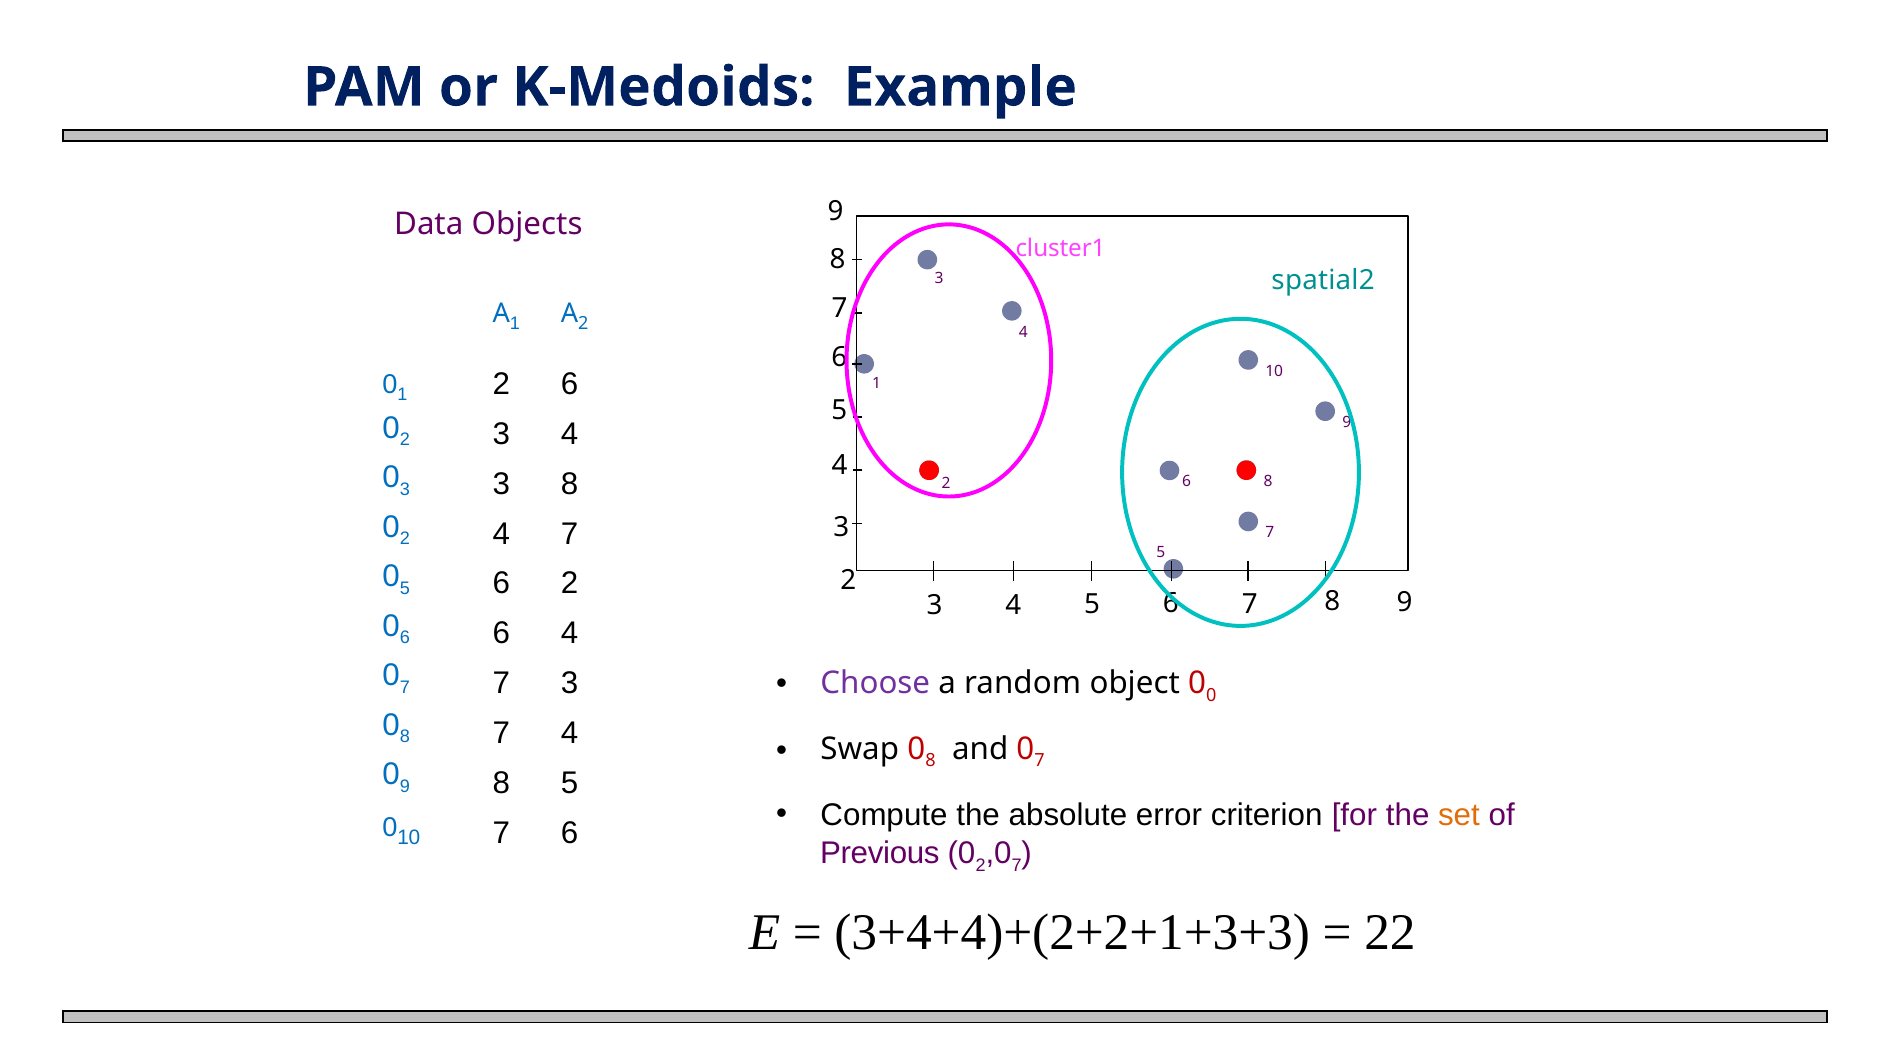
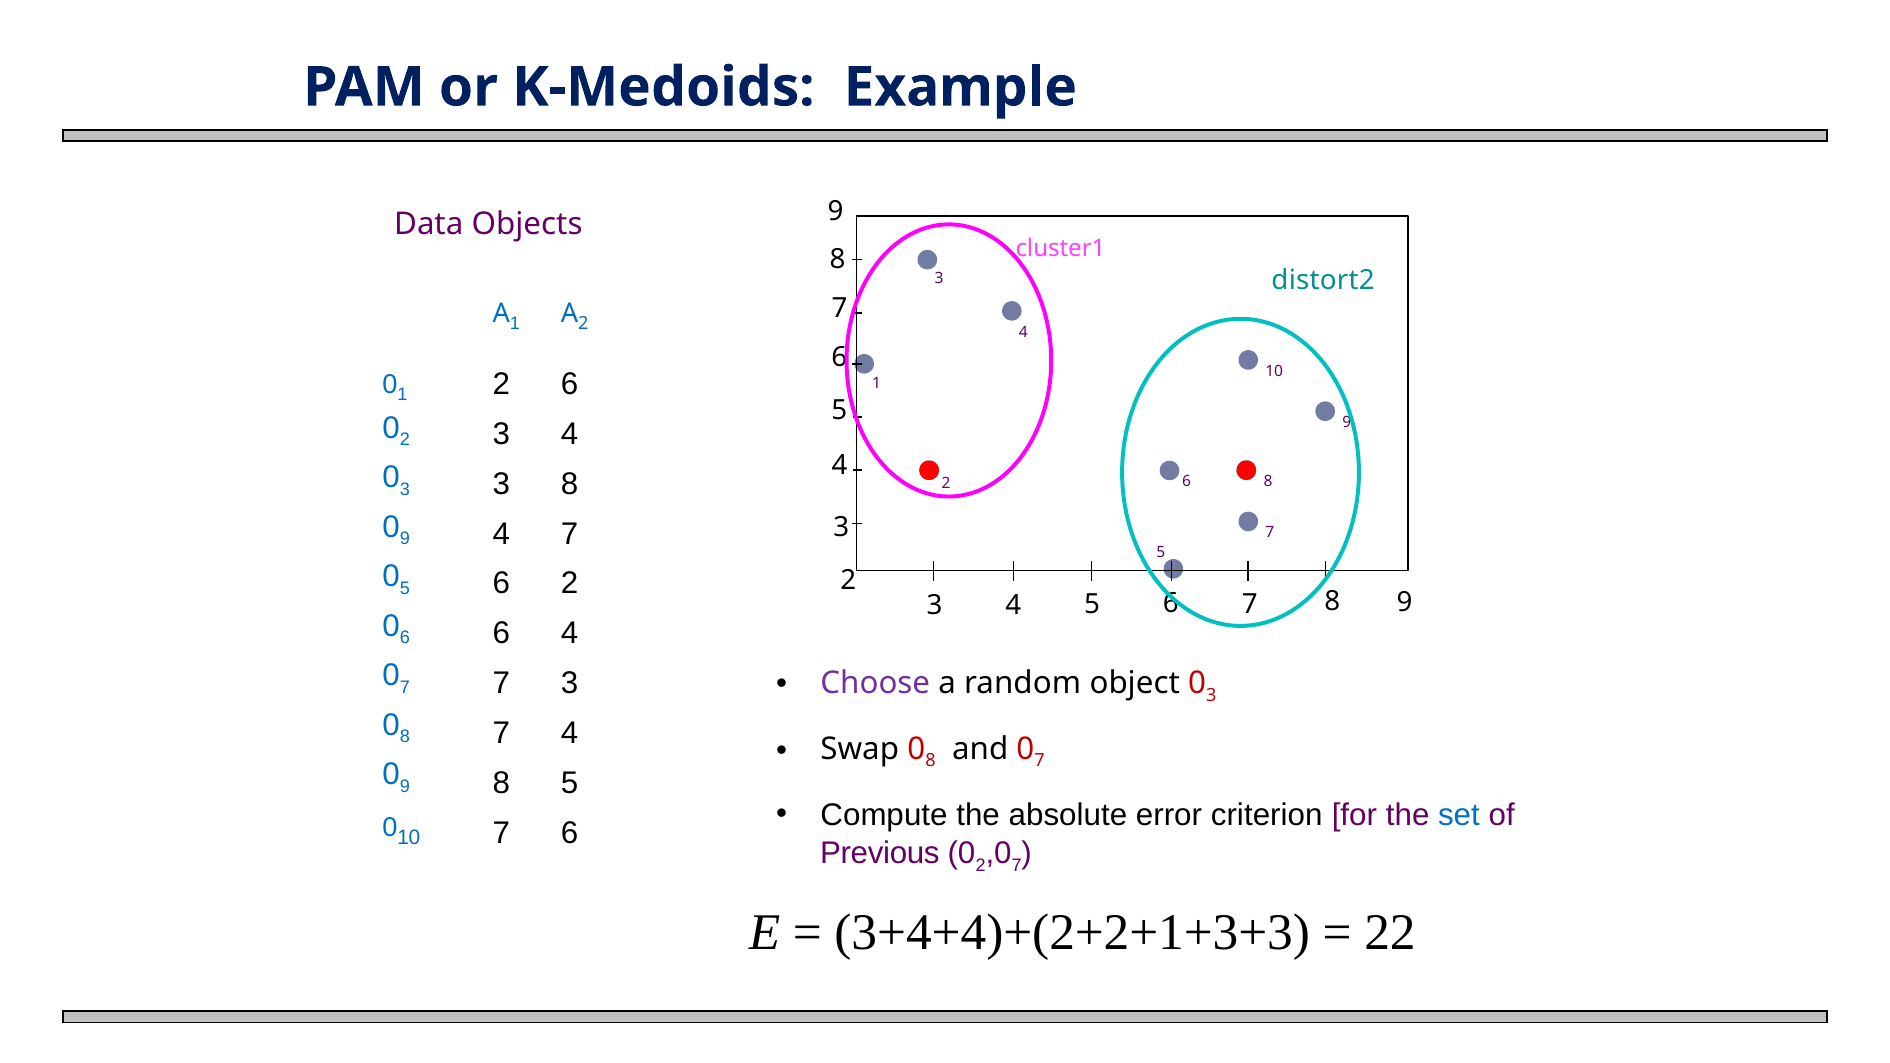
spatial2: spatial2 -> distort2
2 at (405, 539): 2 -> 9
0 at (1211, 695): 0 -> 3
set colour: orange -> blue
